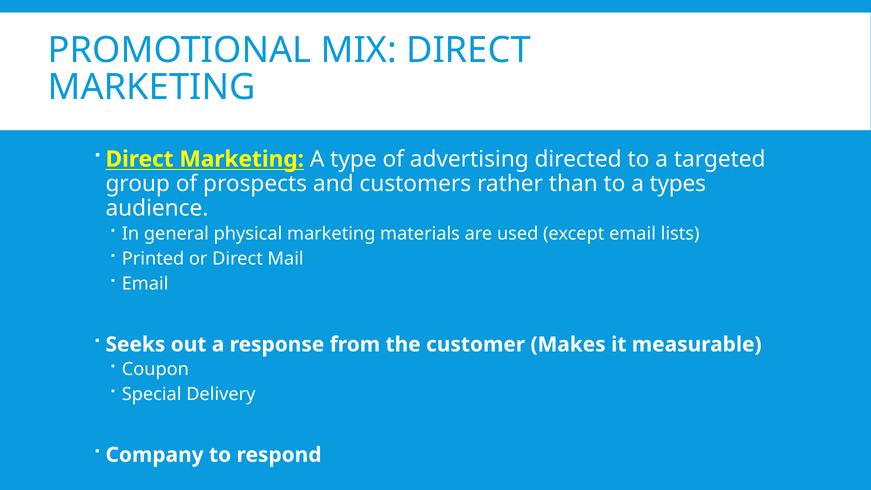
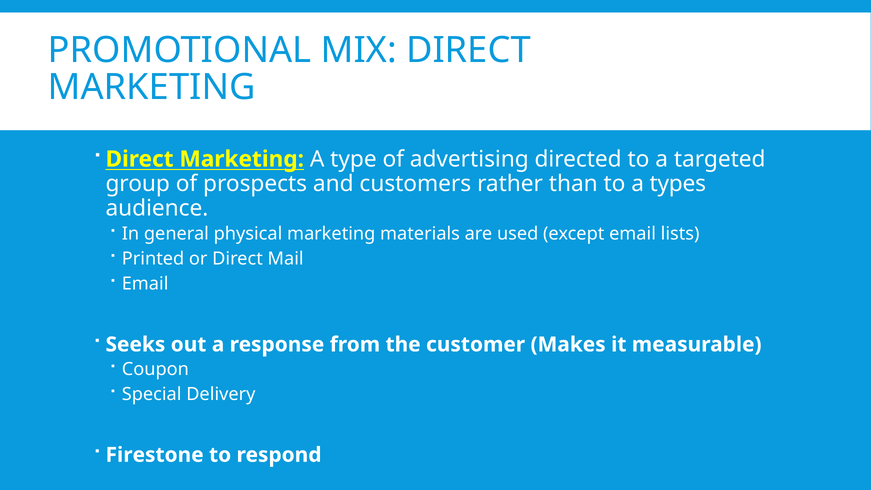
Company: Company -> Firestone
